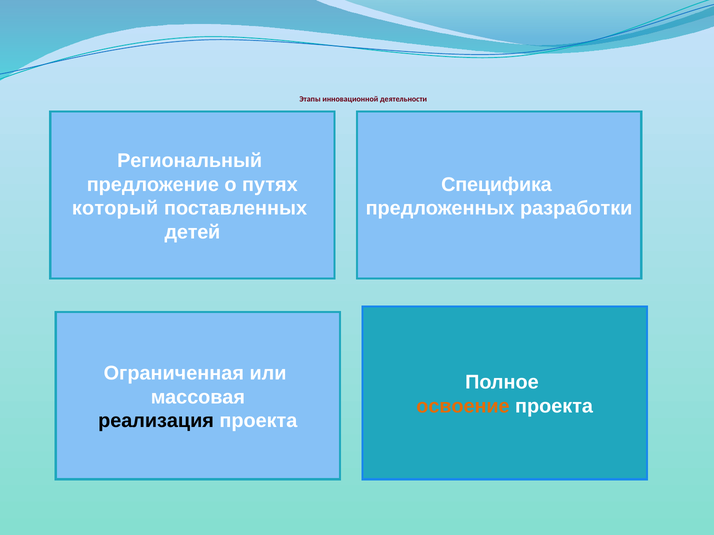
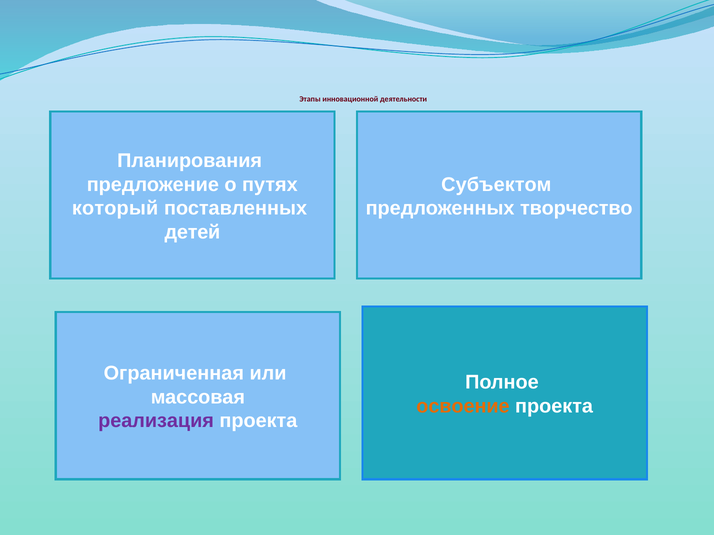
Региональный: Региональный -> Планирования
Специфика: Специфика -> Субъектом
разработки: разработки -> творчество
реализация colour: black -> purple
